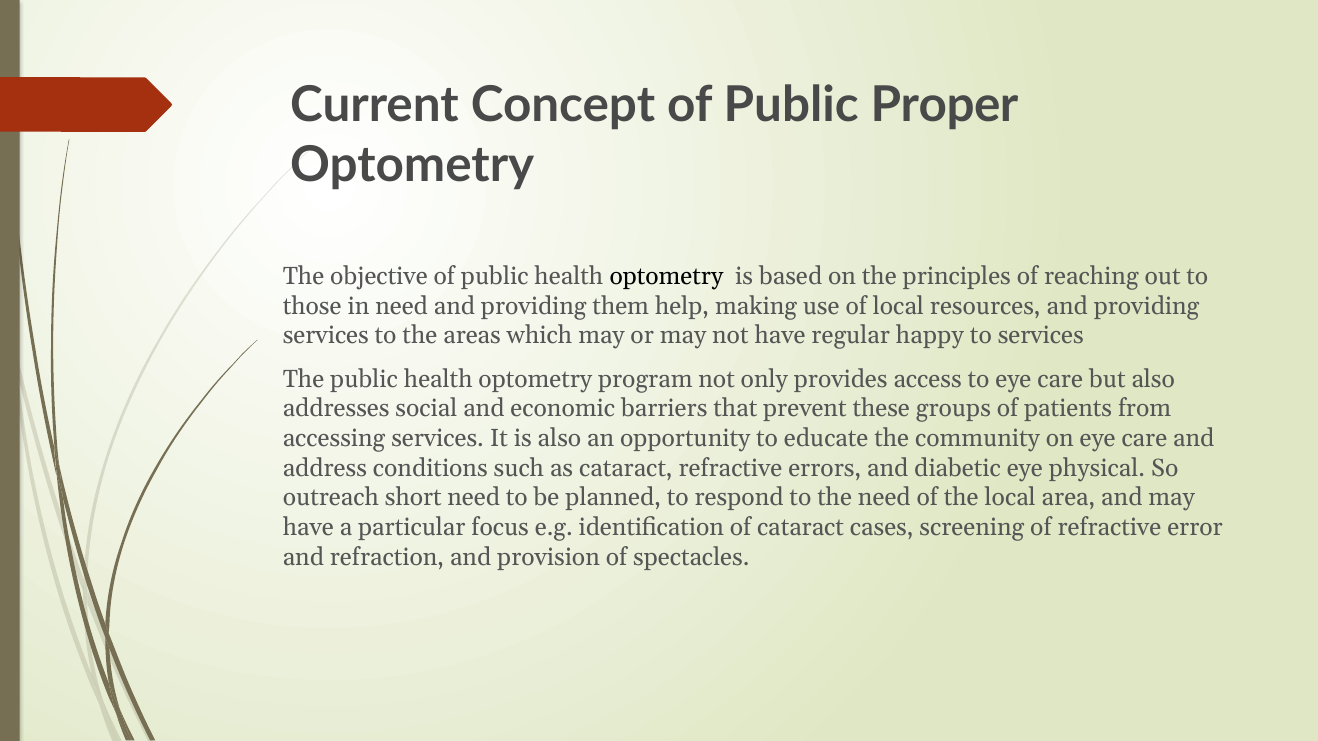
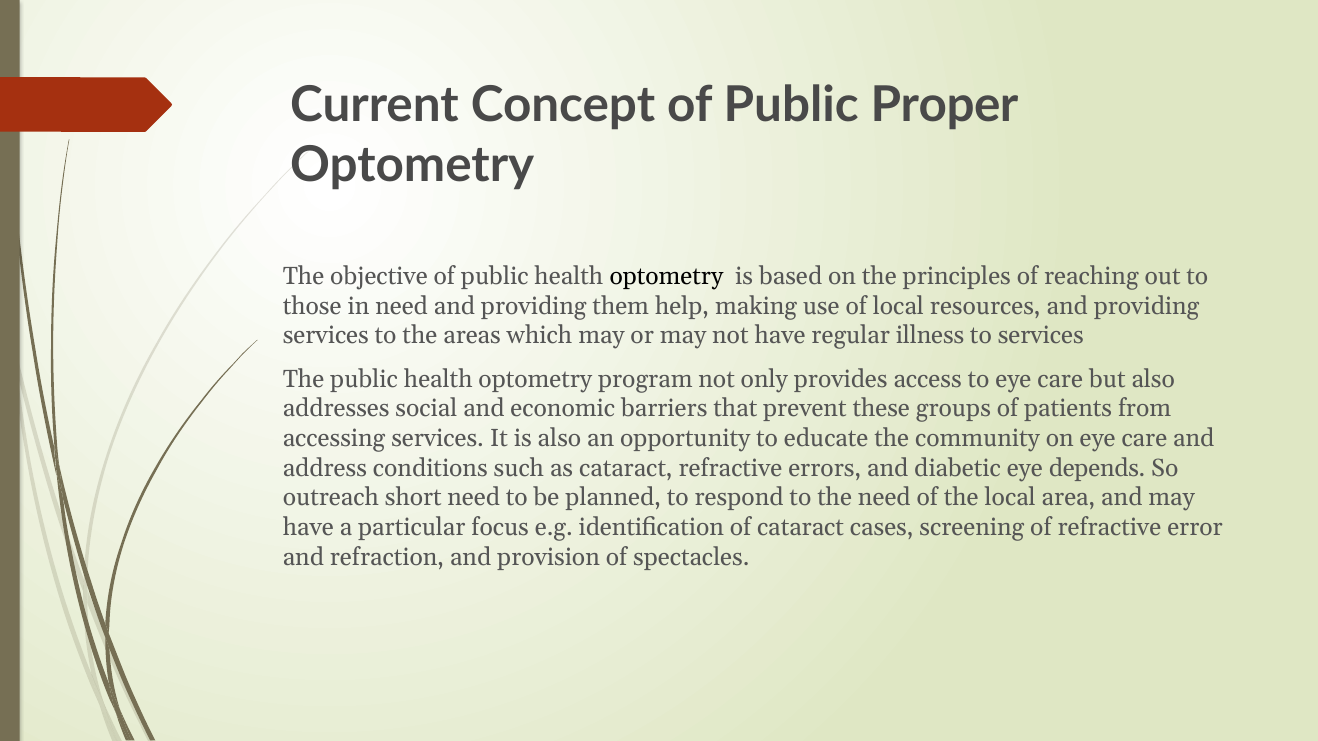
happy: happy -> illness
physical: physical -> depends
